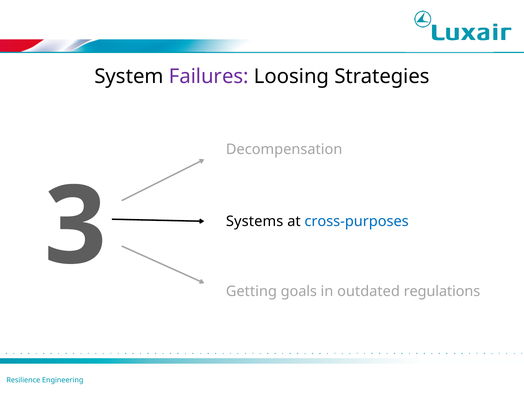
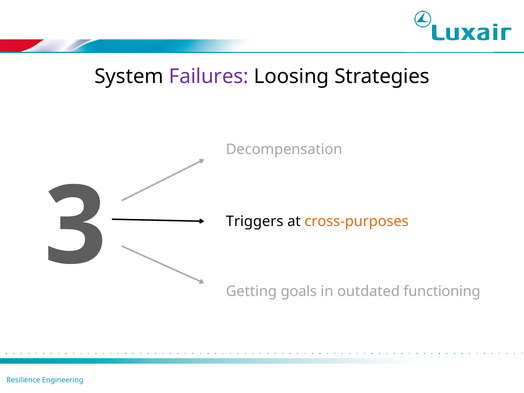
Systems: Systems -> Triggers
cross-purposes colour: blue -> orange
regulations: regulations -> functioning
